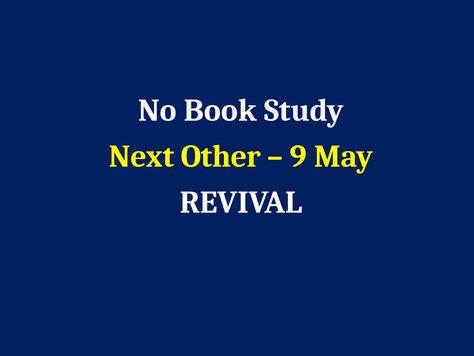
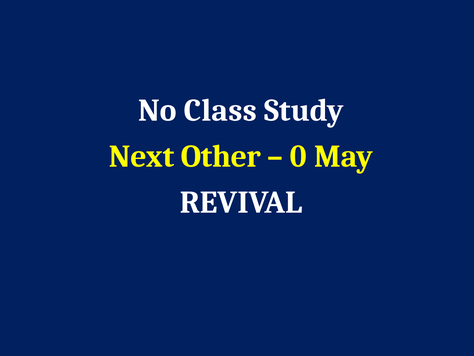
Book: Book -> Class
9: 9 -> 0
